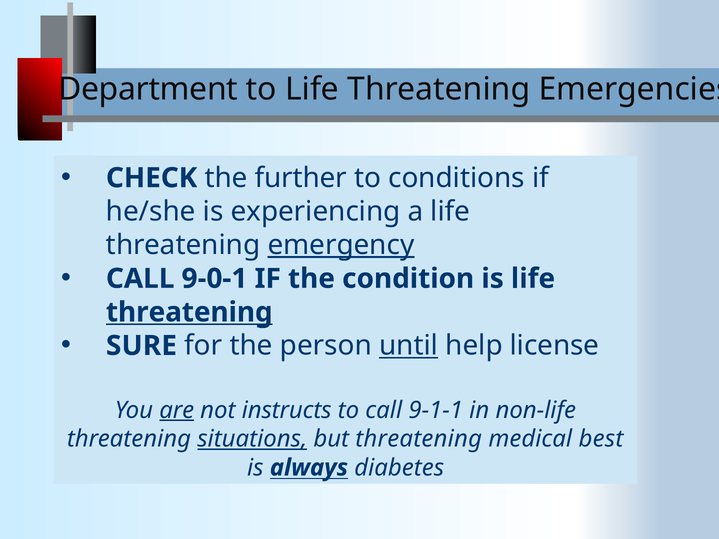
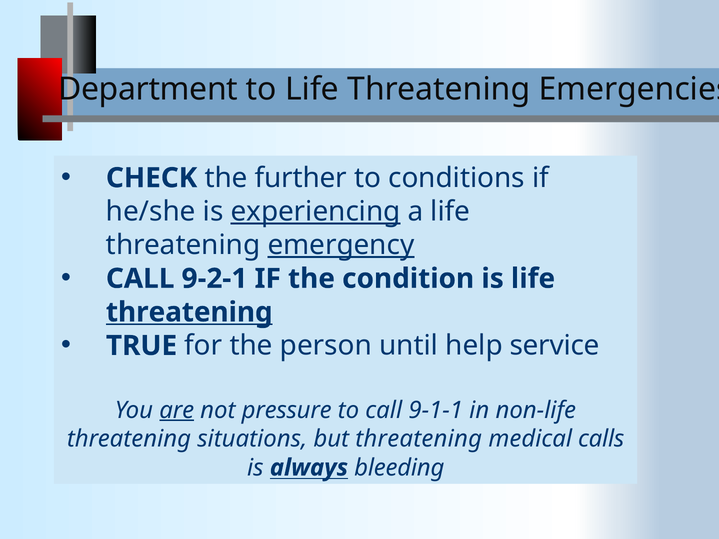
experiencing underline: none -> present
9-0-1: 9-0-1 -> 9-2-1
SURE: SURE -> TRUE
until underline: present -> none
license: license -> service
instructs: instructs -> pressure
situations underline: present -> none
best: best -> calls
diabetes: diabetes -> bleeding
